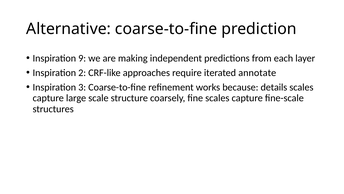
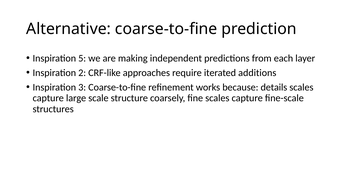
9: 9 -> 5
annotate: annotate -> additions
